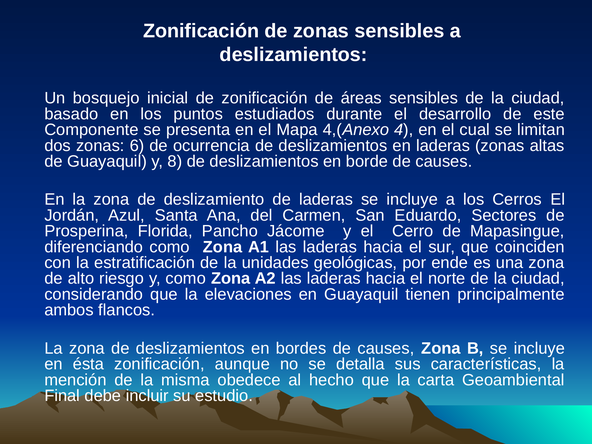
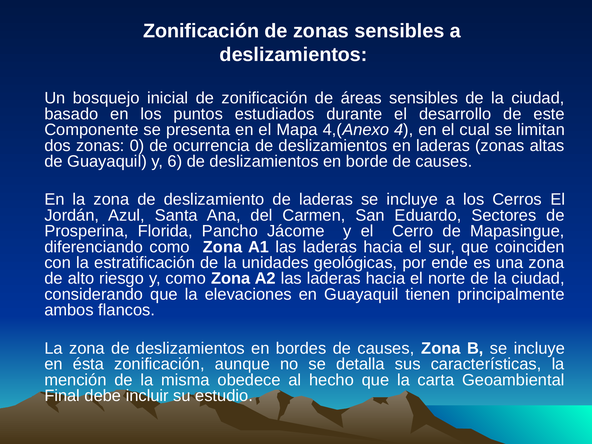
6: 6 -> 0
8: 8 -> 6
